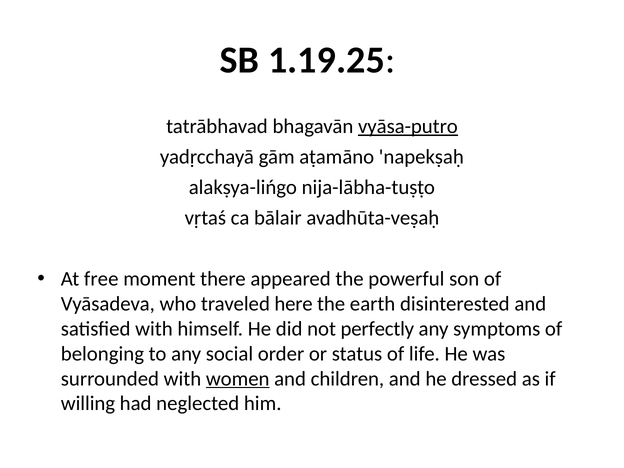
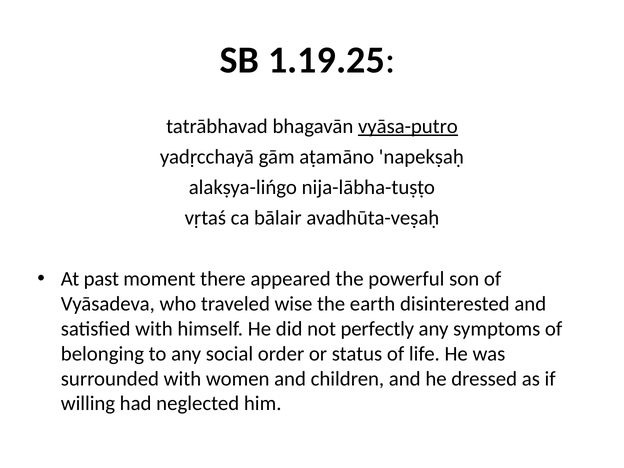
free: free -> past
here: here -> wise
women underline: present -> none
